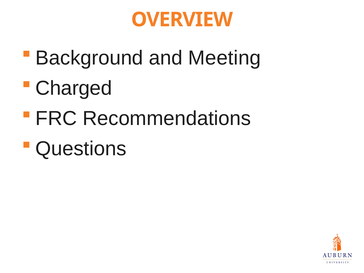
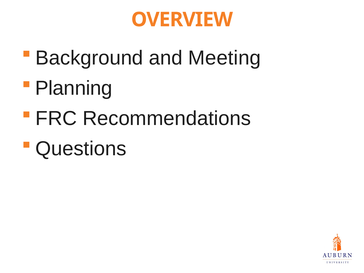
Charged: Charged -> Planning
